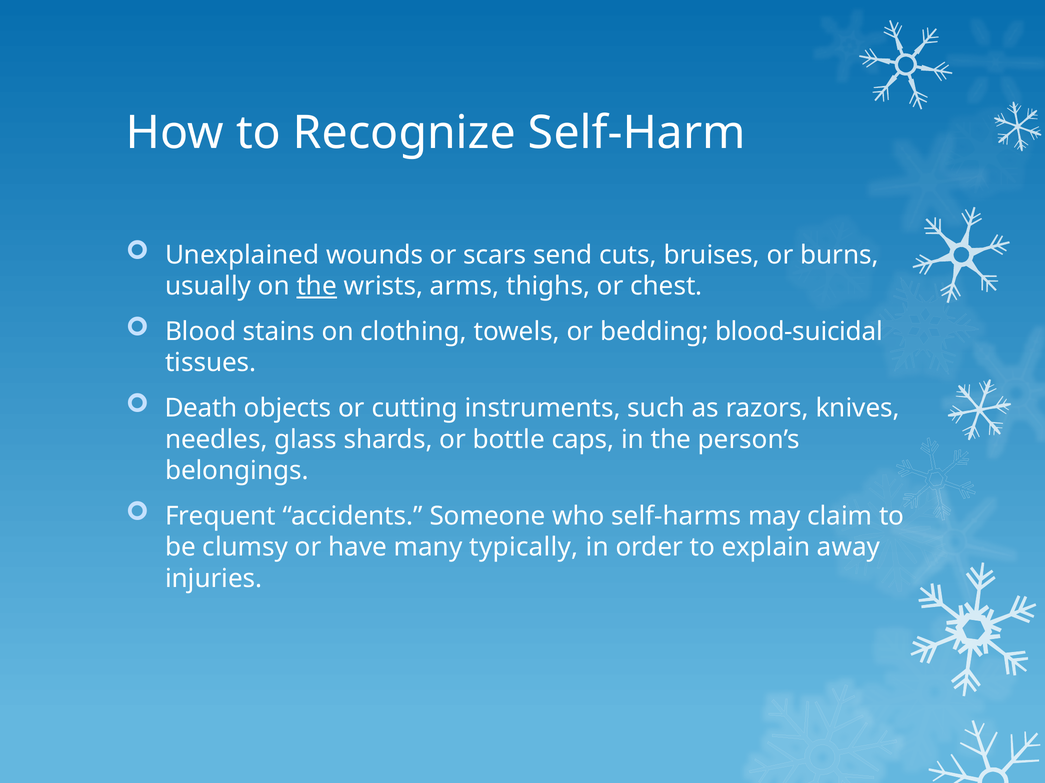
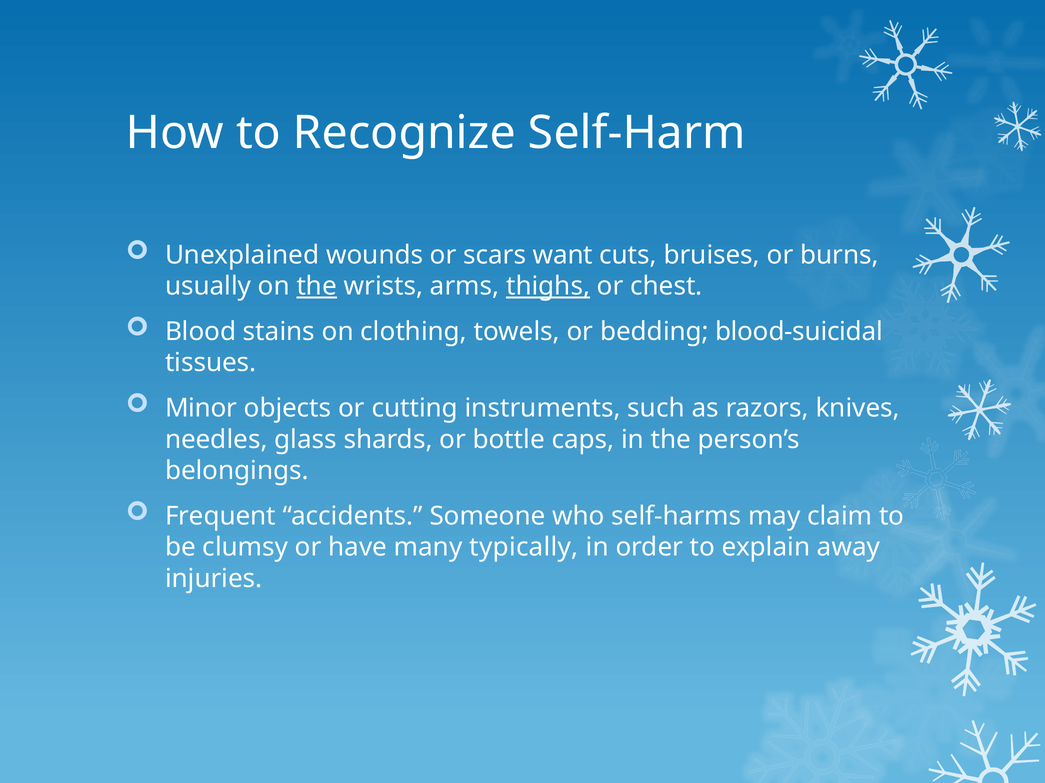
send: send -> want
thighs underline: none -> present
Death: Death -> Minor
